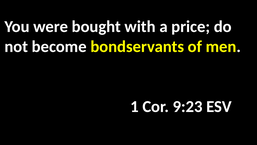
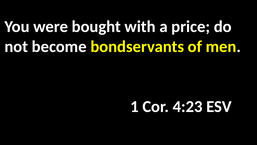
9:23: 9:23 -> 4:23
